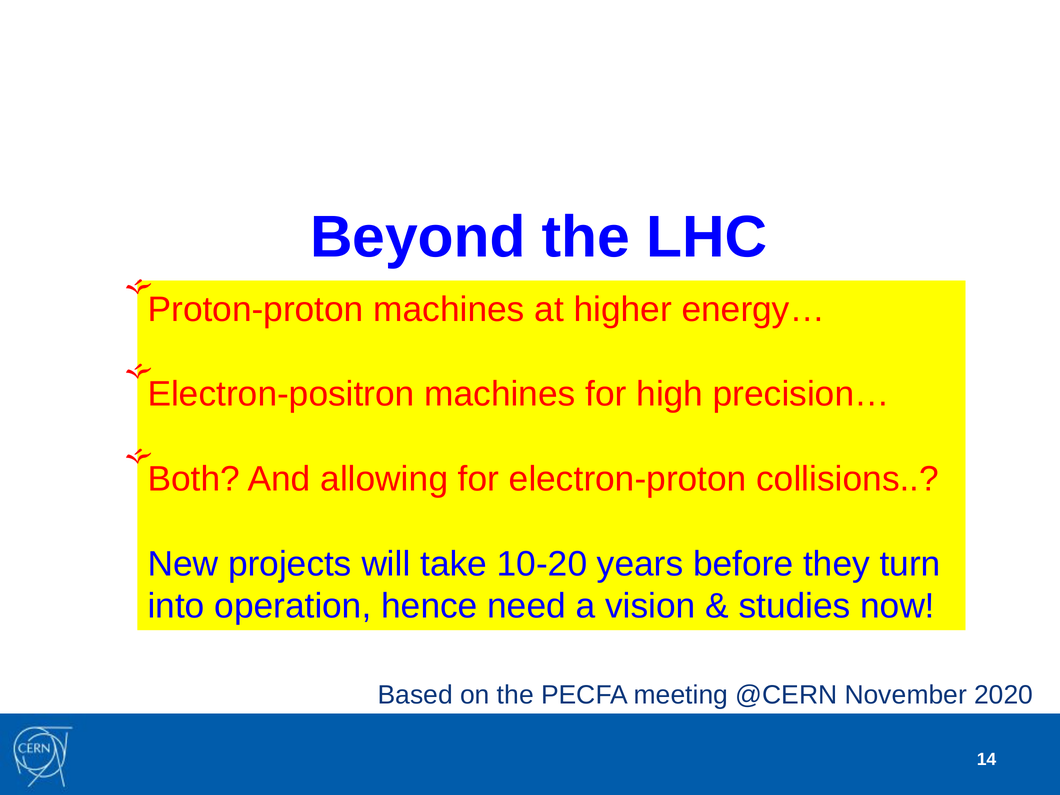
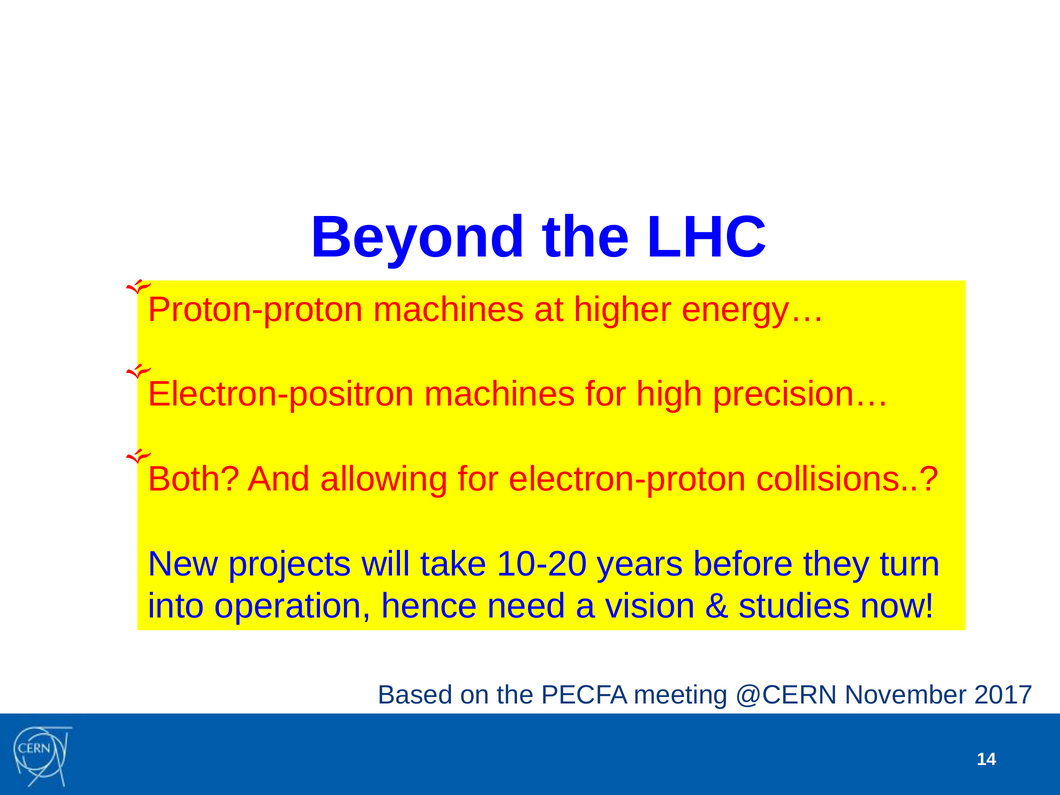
2020: 2020 -> 2017
